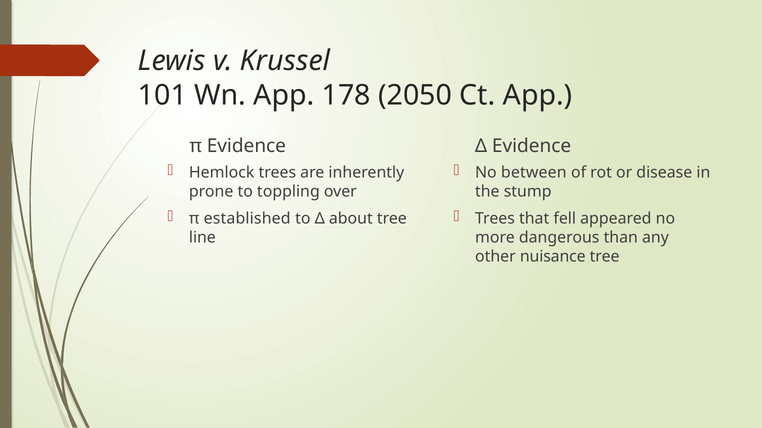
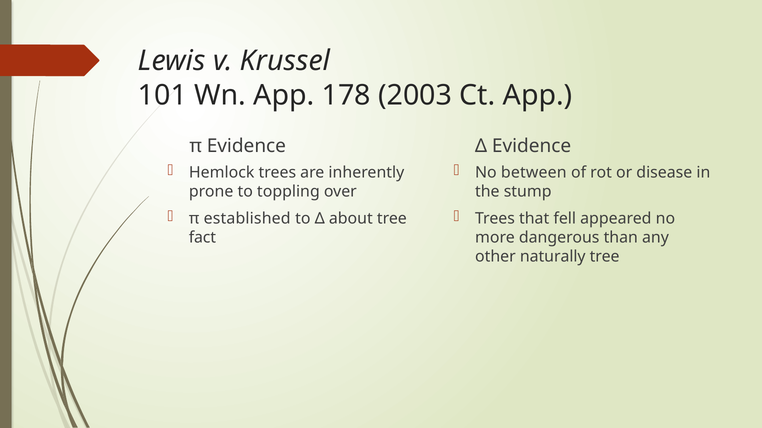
2050: 2050 -> 2003
line: line -> fact
nuisance: nuisance -> naturally
